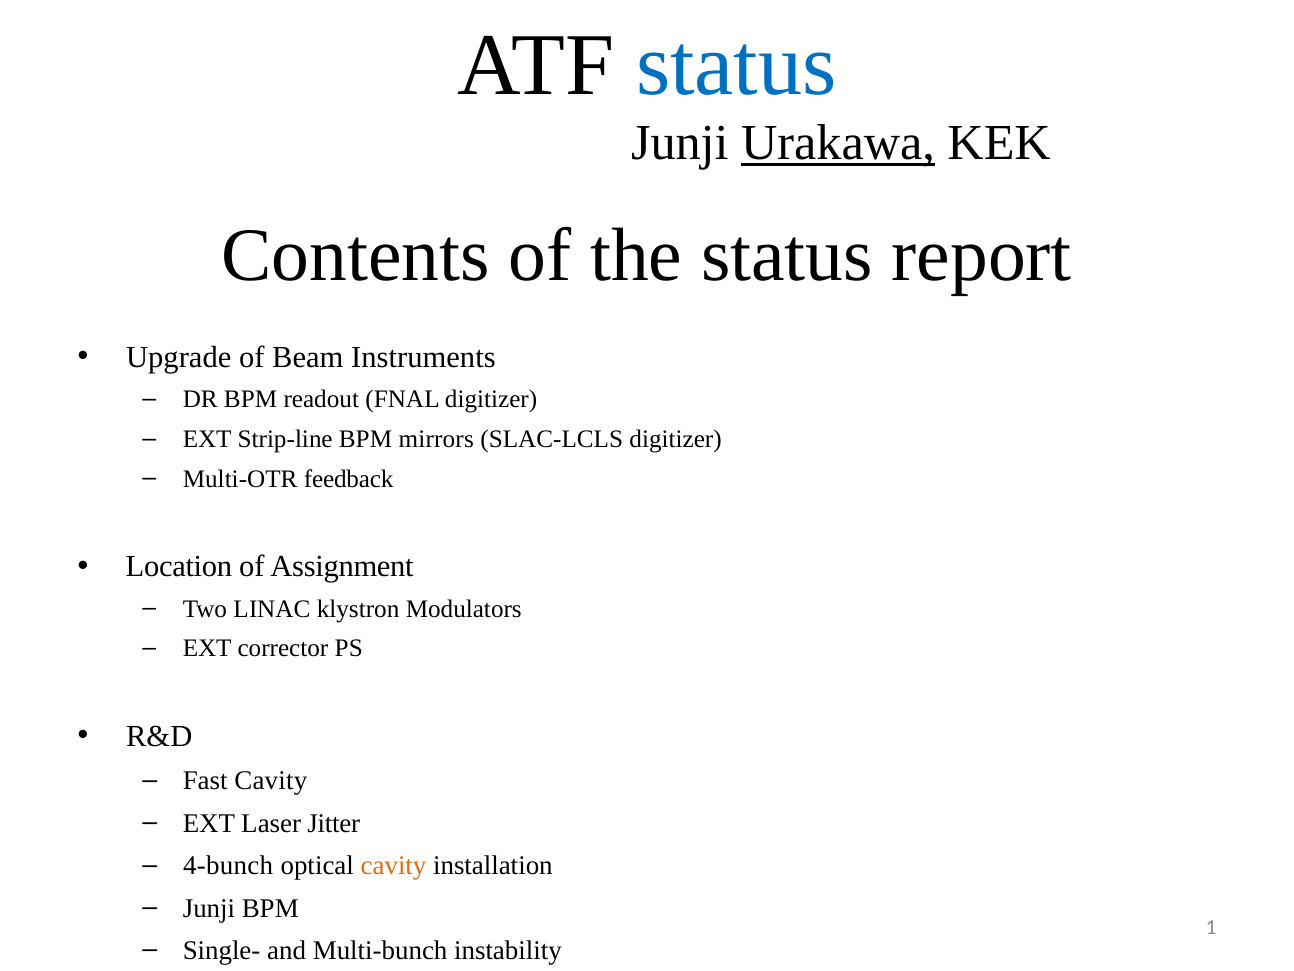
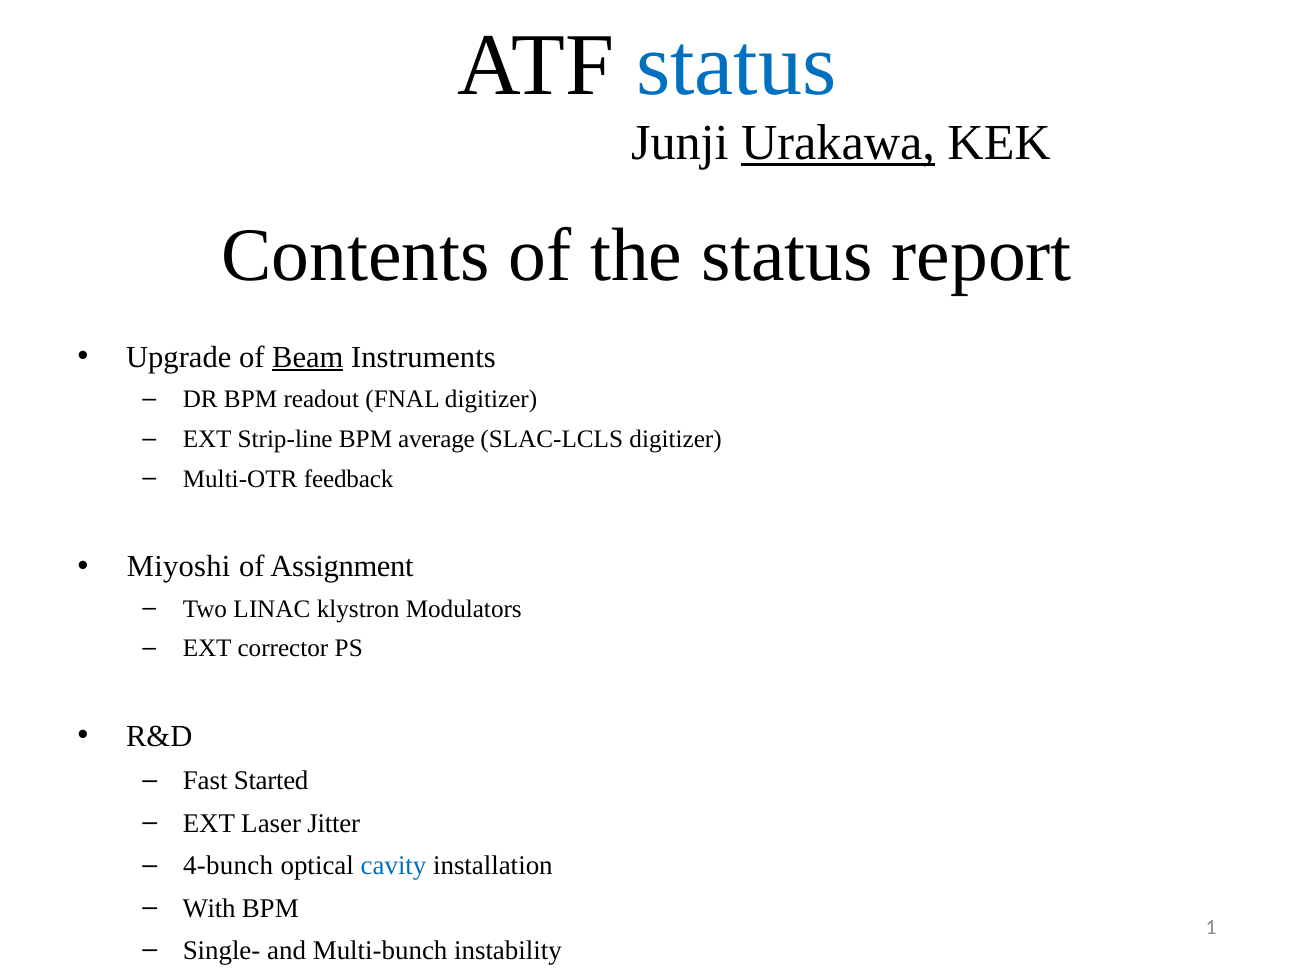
Beam underline: none -> present
mirrors: mirrors -> average
Location: Location -> Miyoshi
Fast Cavity: Cavity -> Started
cavity at (394, 865) colour: orange -> blue
Junji at (209, 908): Junji -> With
